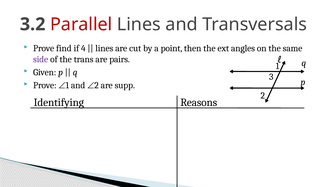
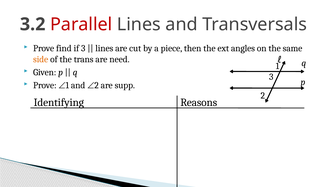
if 4: 4 -> 3
point: point -> piece
side colour: purple -> orange
pairs: pairs -> need
